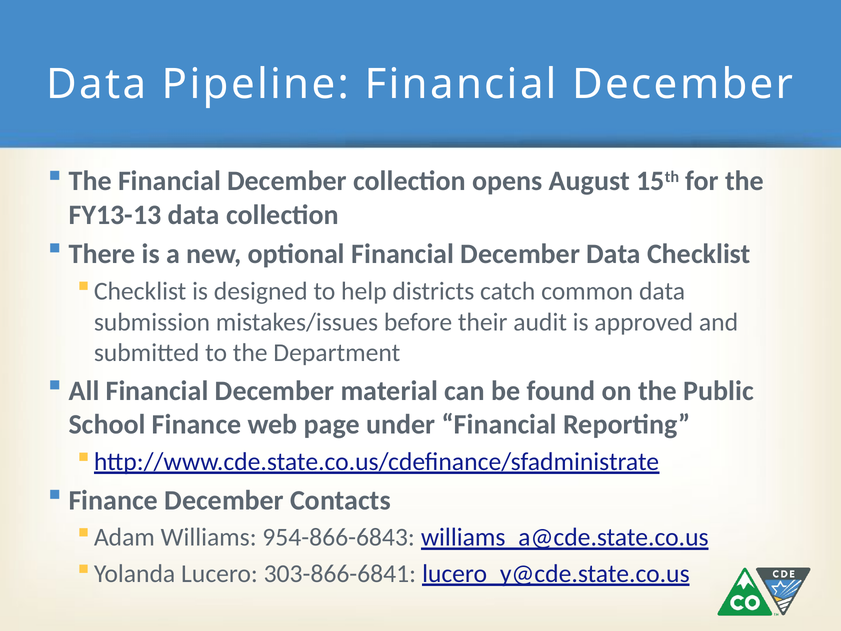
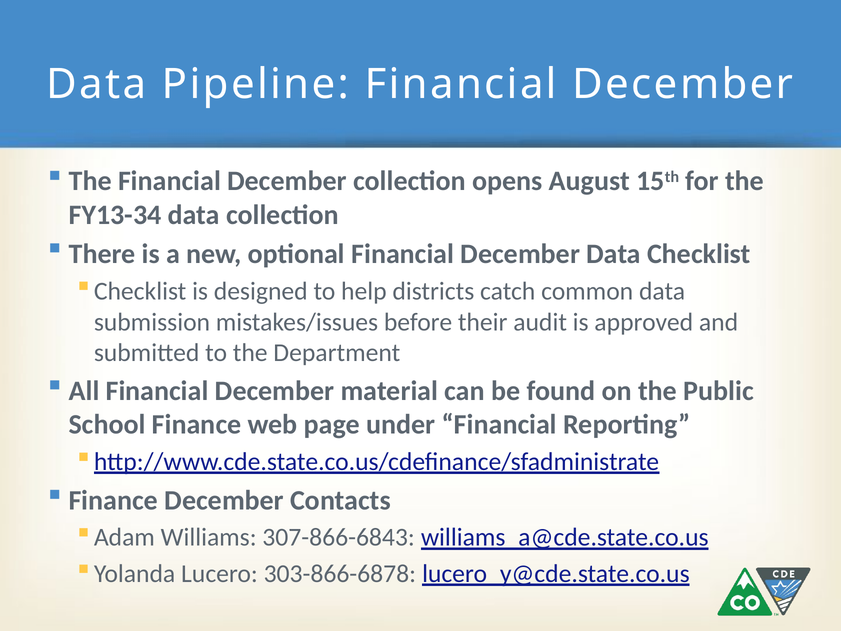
FY13-13: FY13-13 -> FY13-34
954-866-6843: 954-866-6843 -> 307-866-6843
303-866-6841: 303-866-6841 -> 303-866-6878
